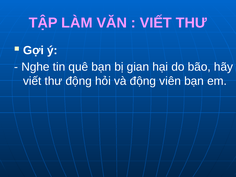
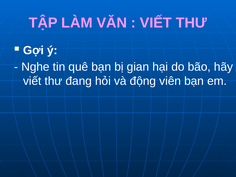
thư động: động -> đang
